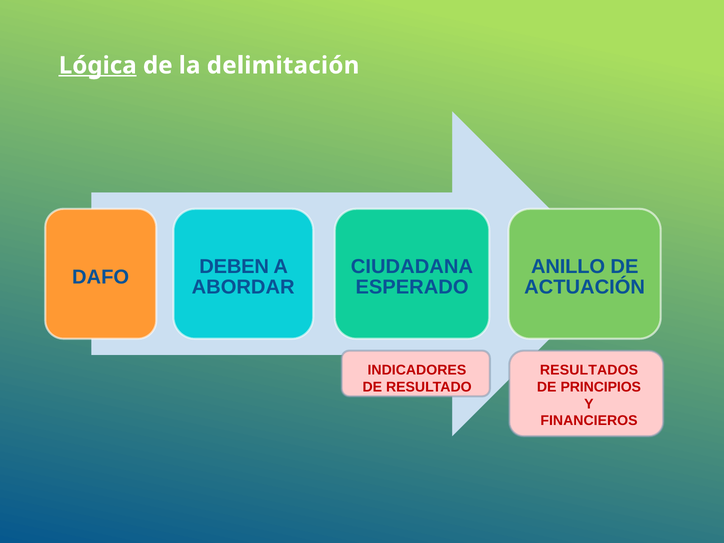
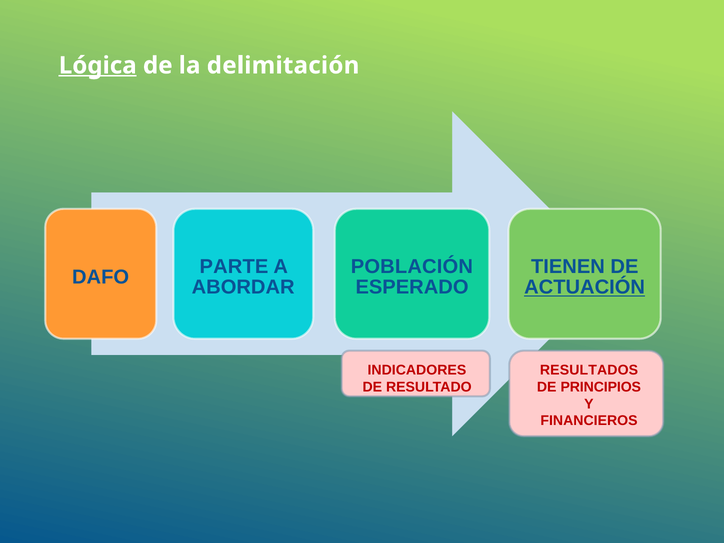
DEBEN: DEBEN -> PARTE
CIUDADANA: CIUDADANA -> POBLACIÓN
ANILLO: ANILLO -> TIENEN
ACTUACIÓN underline: none -> present
